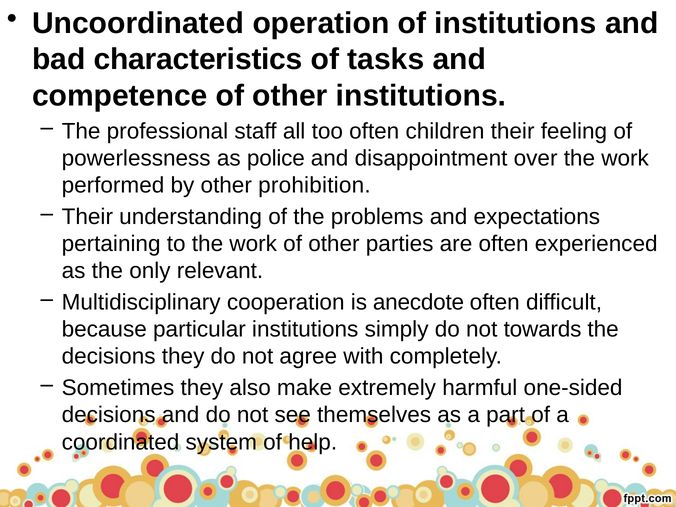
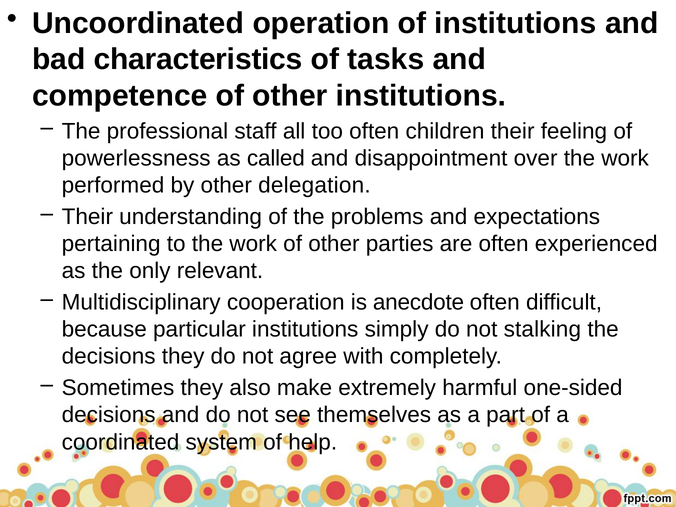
police: police -> called
prohibition: prohibition -> delegation
towards: towards -> stalking
